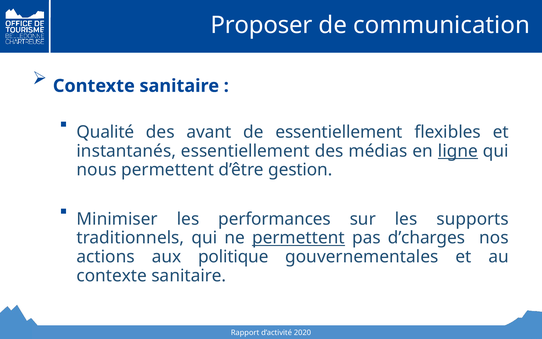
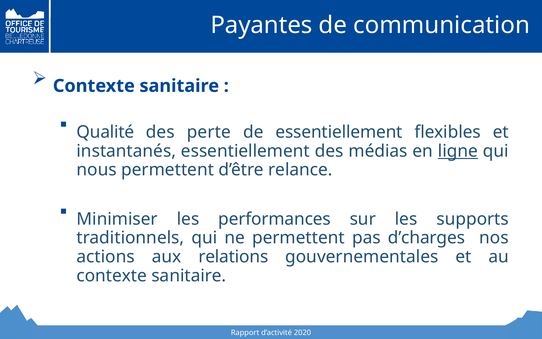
Proposer: Proposer -> Payantes
avant: avant -> perte
gestion: gestion -> relance
permettent at (298, 238) underline: present -> none
politique: politique -> relations
